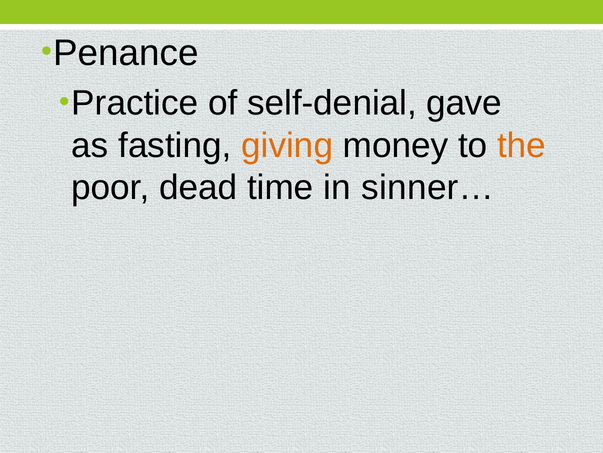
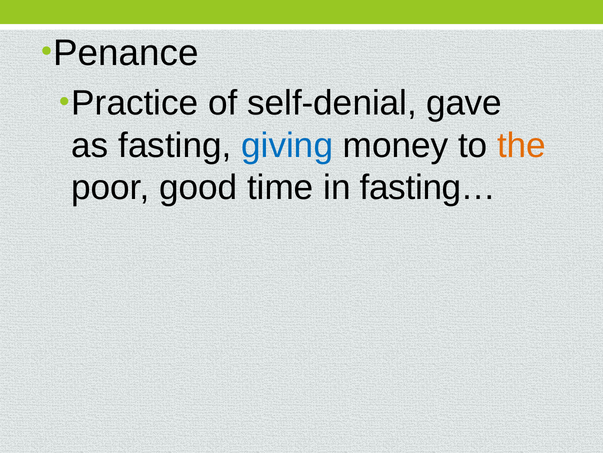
giving colour: orange -> blue
dead: dead -> good
sinner…: sinner… -> fasting…
